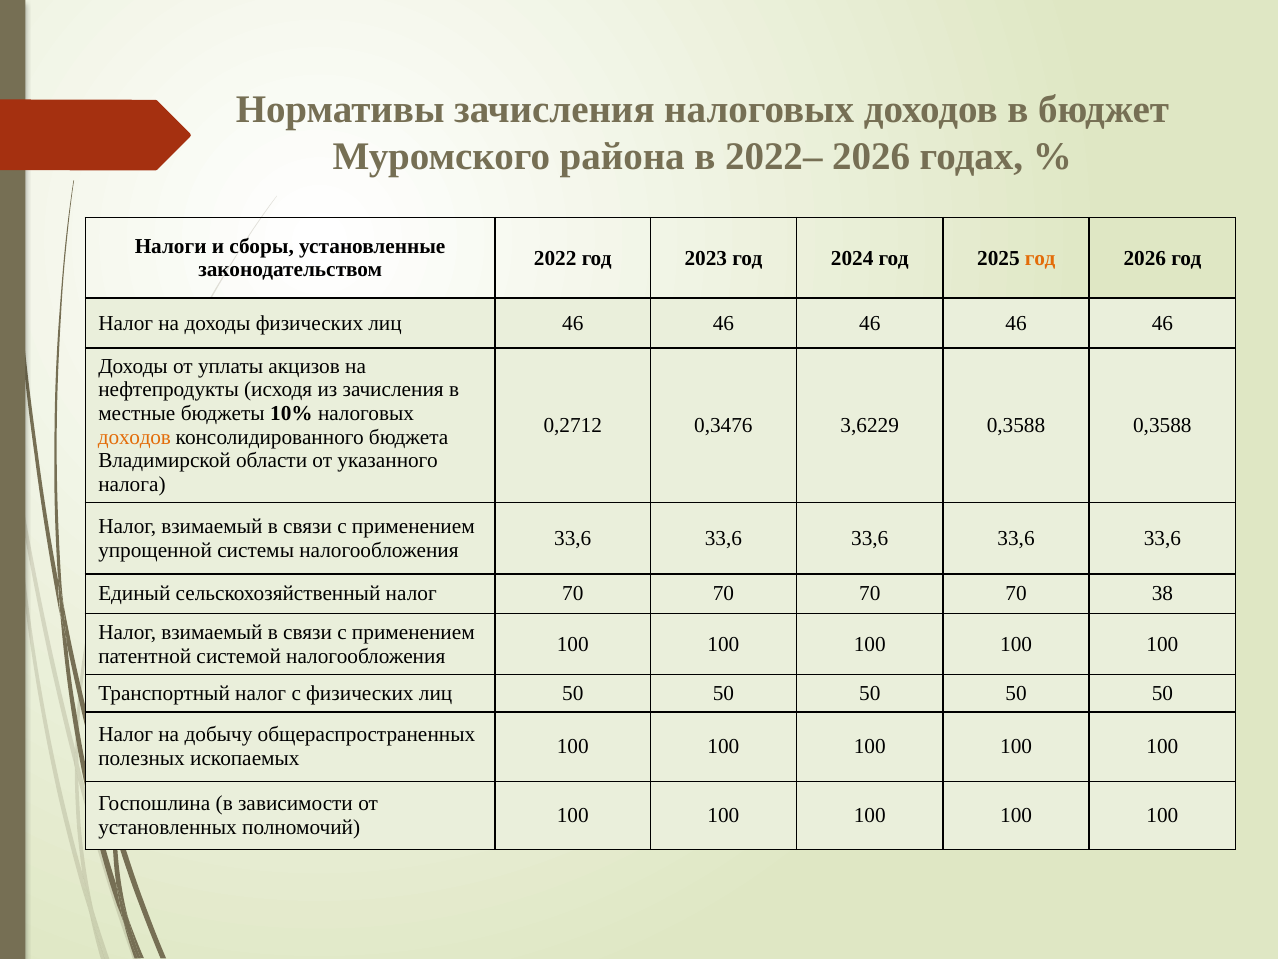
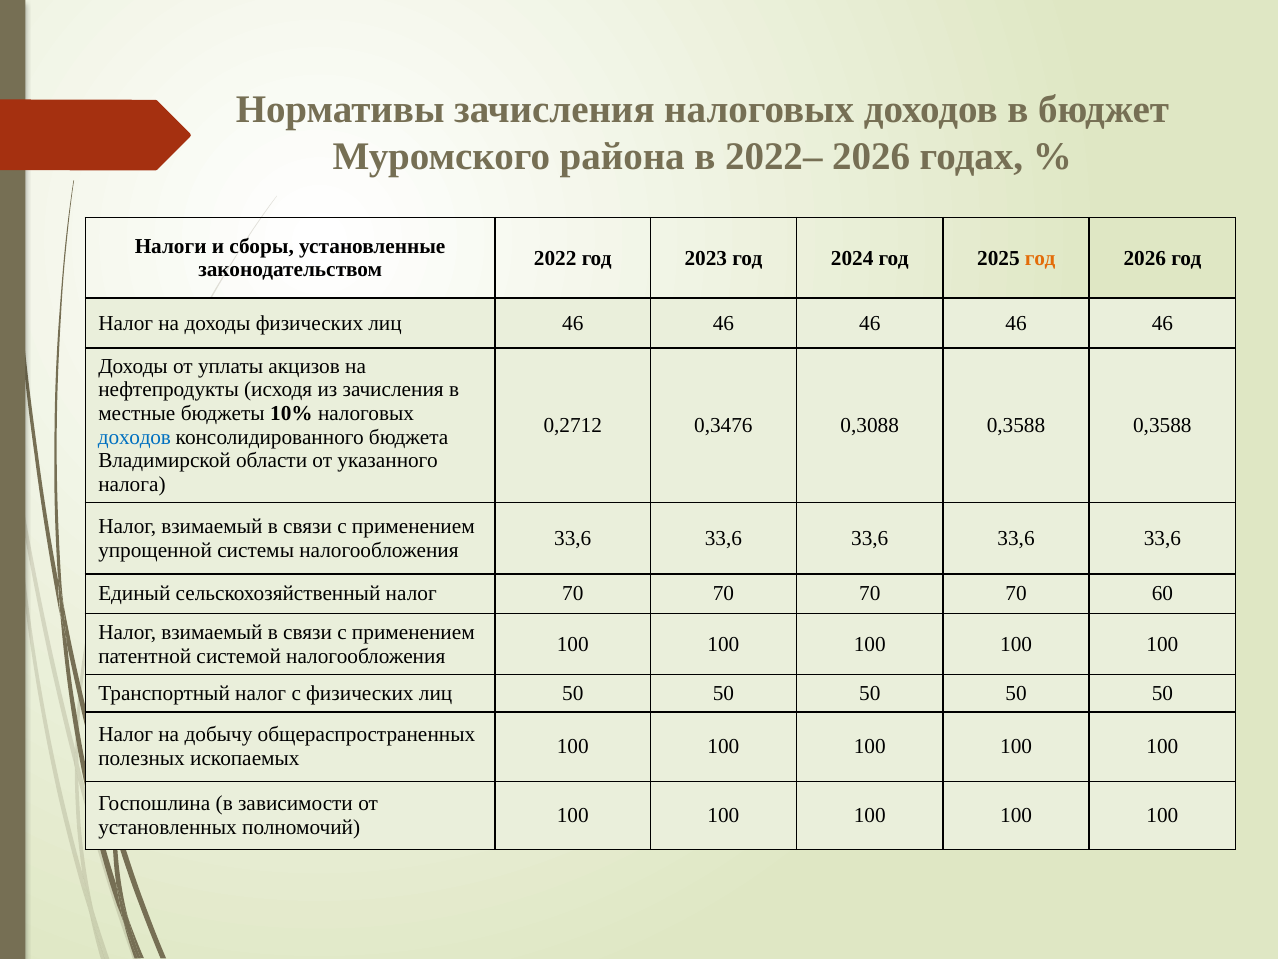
3,6229: 3,6229 -> 0,3088
доходов at (134, 437) colour: orange -> blue
38: 38 -> 60
